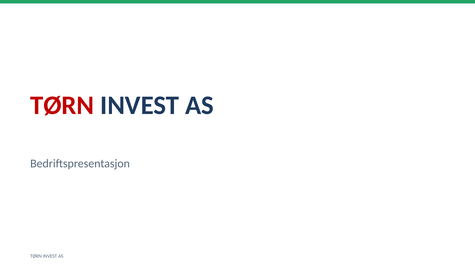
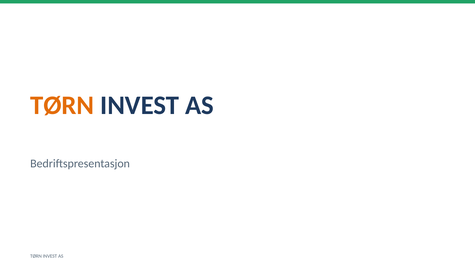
TØRN at (62, 105) colour: red -> orange
